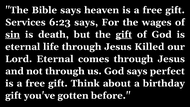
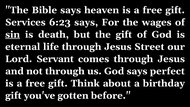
gift at (124, 34) underline: present -> none
Killed: Killed -> Street
Lord Eternal: Eternal -> Servant
